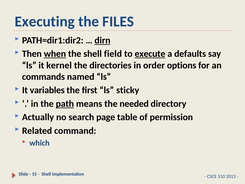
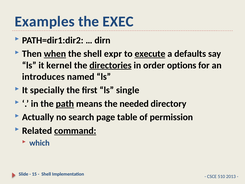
Executing: Executing -> Examples
FILES: FILES -> EXEC
dirn underline: present -> none
field: field -> expr
directories underline: none -> present
commands: commands -> introduces
variables: variables -> specially
sticky: sticky -> single
command underline: none -> present
